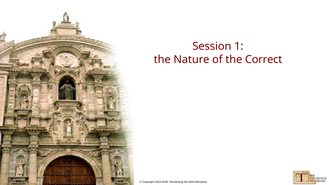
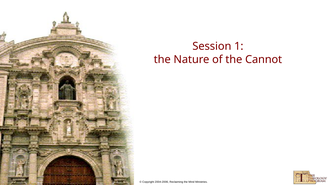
Correct: Correct -> Cannot
